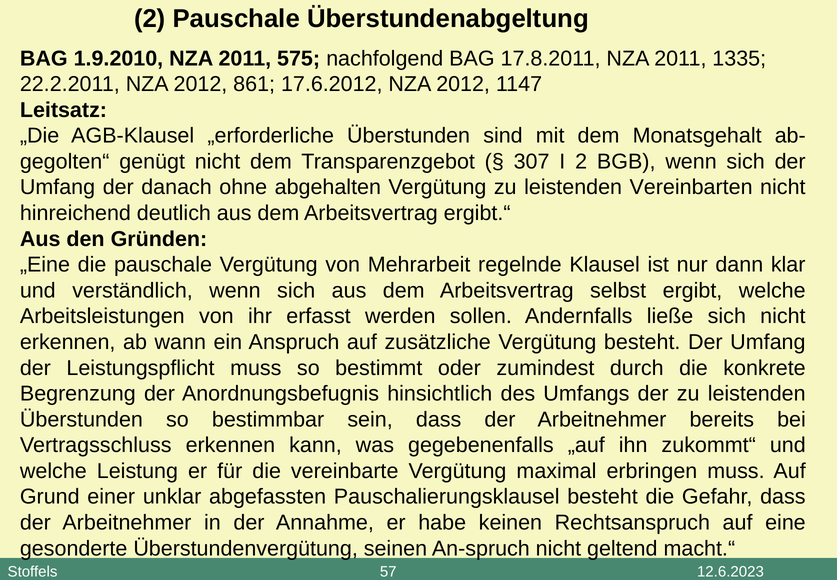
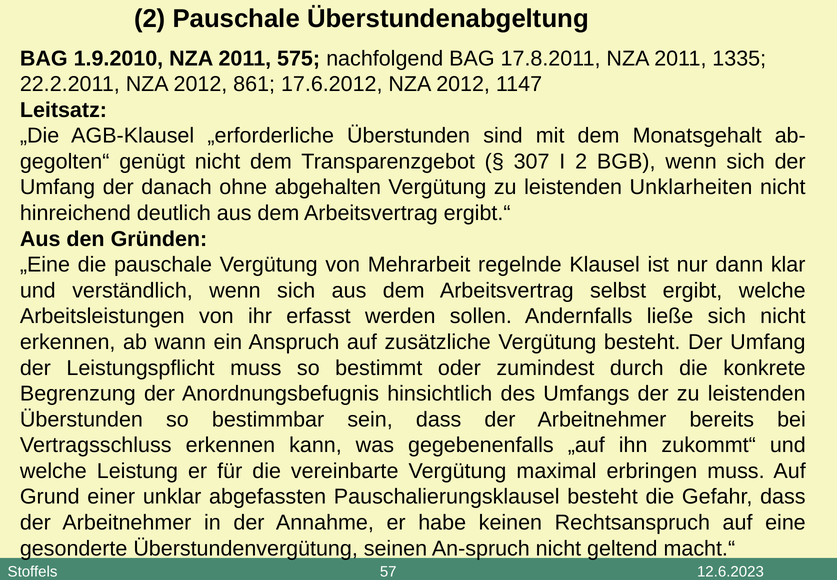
Vereinbarten: Vereinbarten -> Unklarheiten
